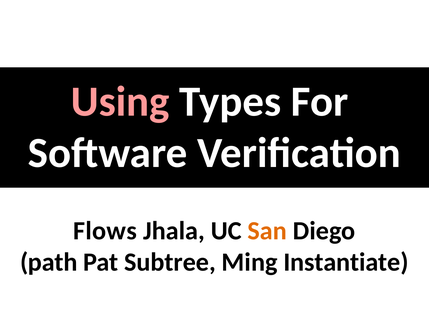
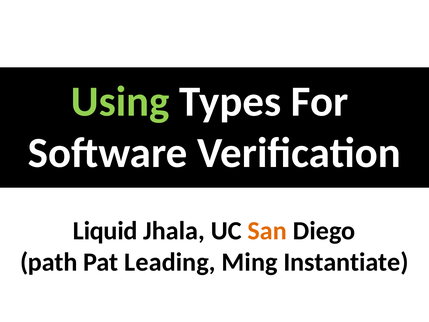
Using colour: pink -> light green
Flows: Flows -> Liquid
Subtree: Subtree -> Leading
